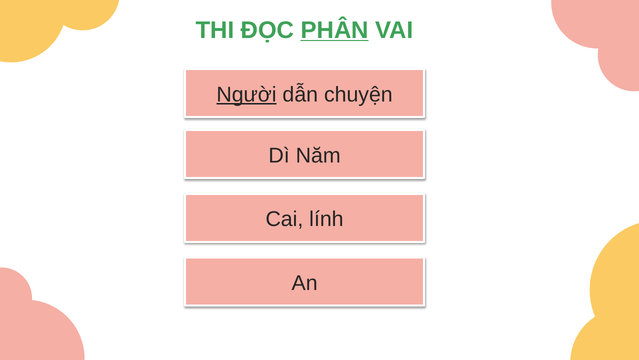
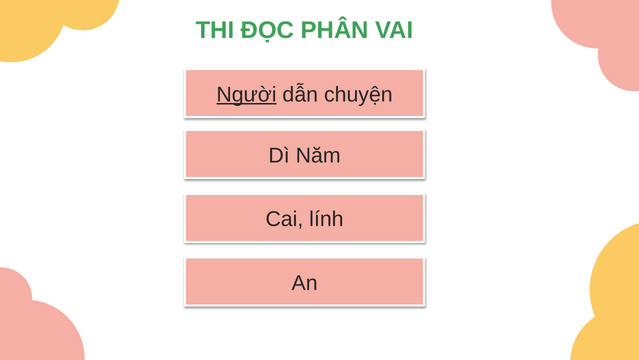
PHÂN underline: present -> none
